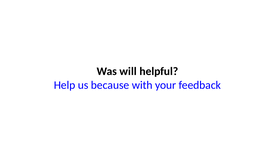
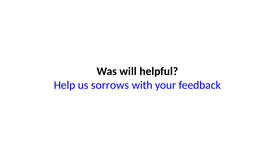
because: because -> sorrows
